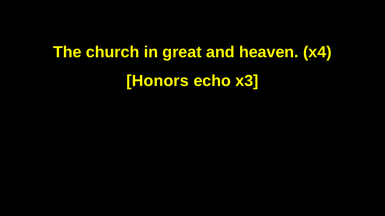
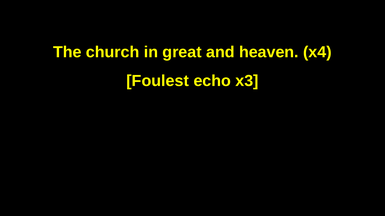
Honors: Honors -> Foulest
